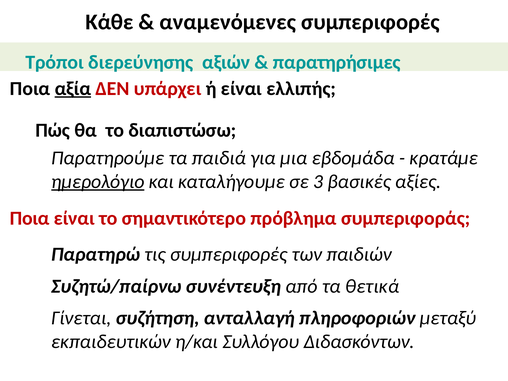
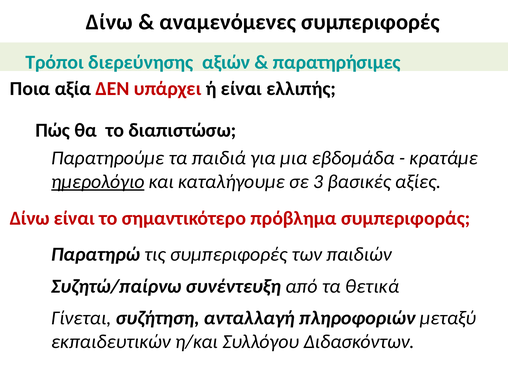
Κάθε at (109, 22): Κάθε -> Δίνω
αξία underline: present -> none
Ποια at (30, 218): Ποια -> Δίνω
